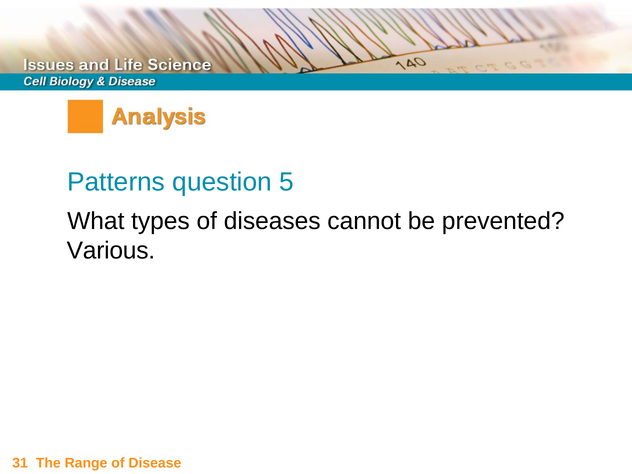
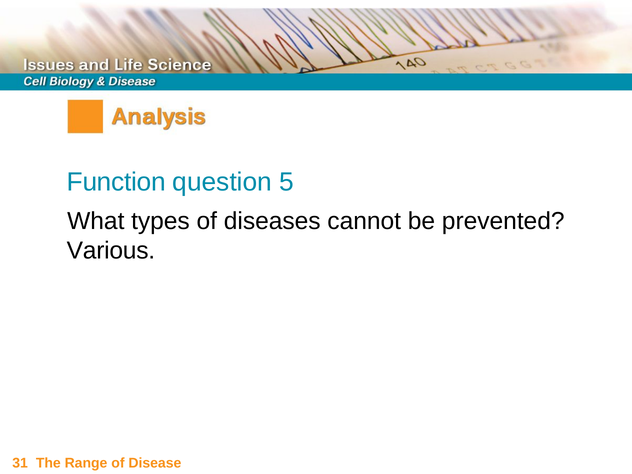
Patterns: Patterns -> Function
